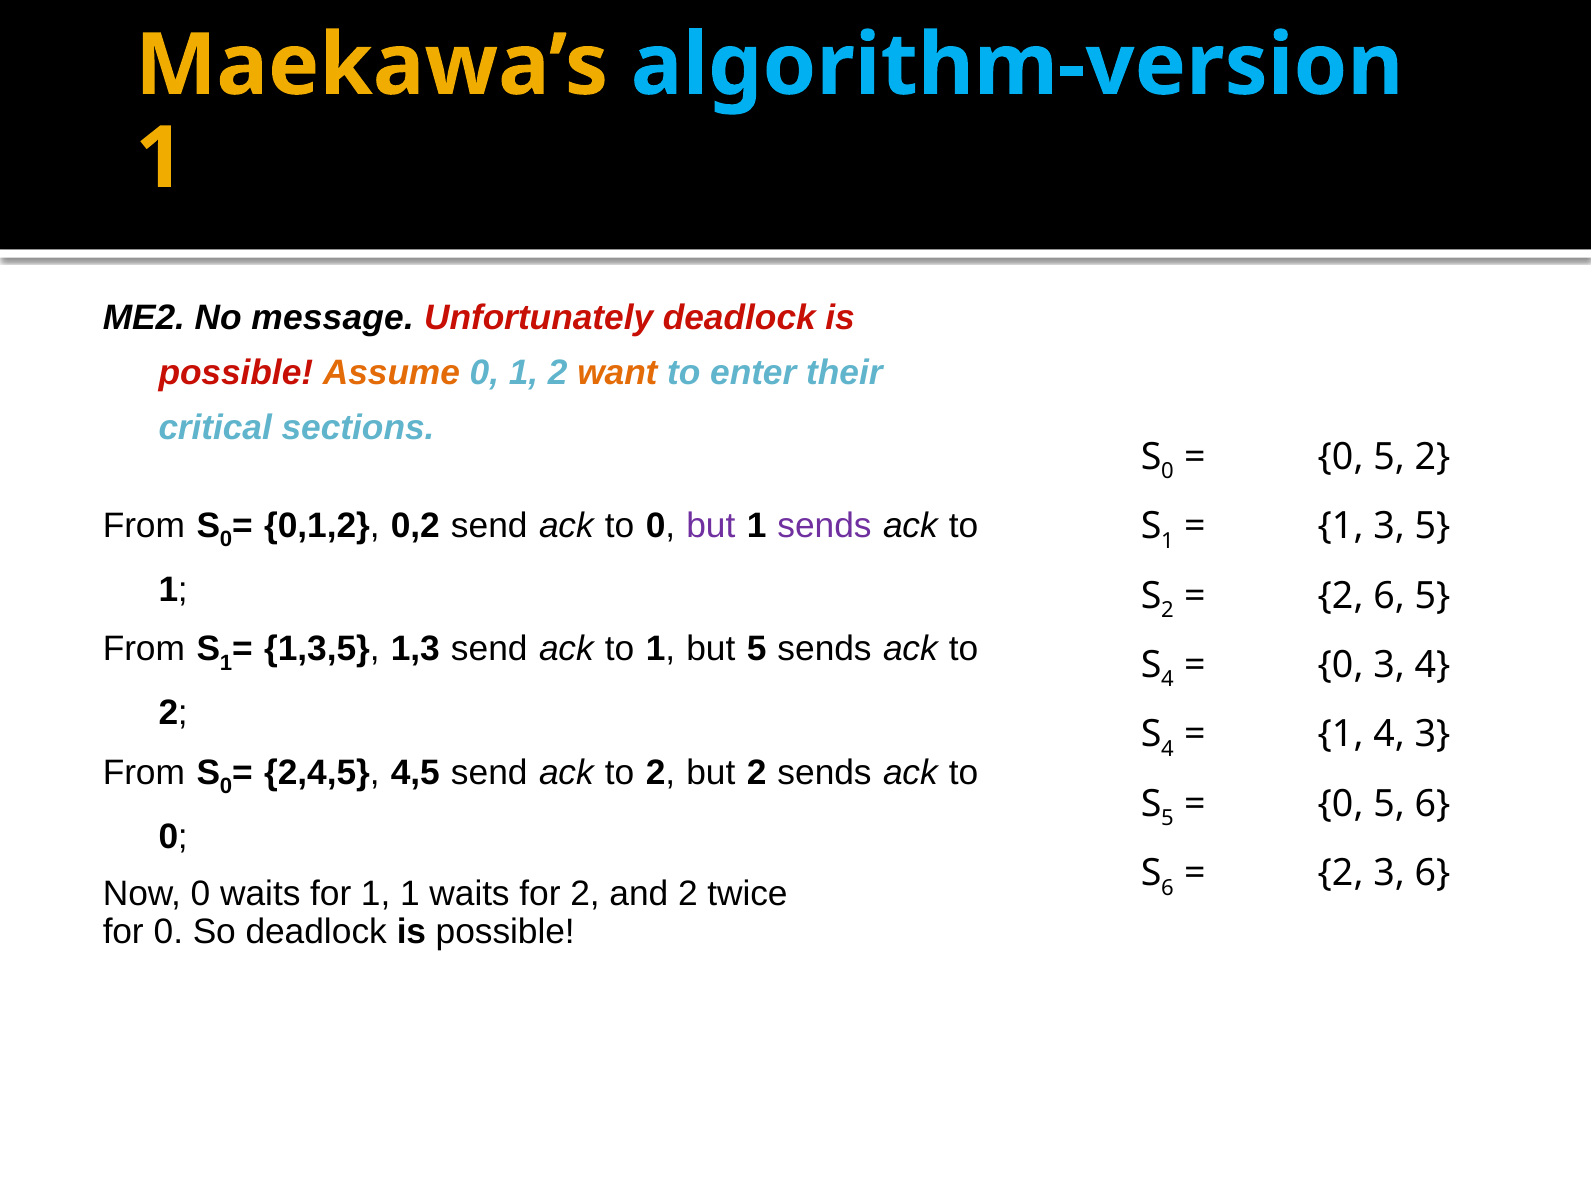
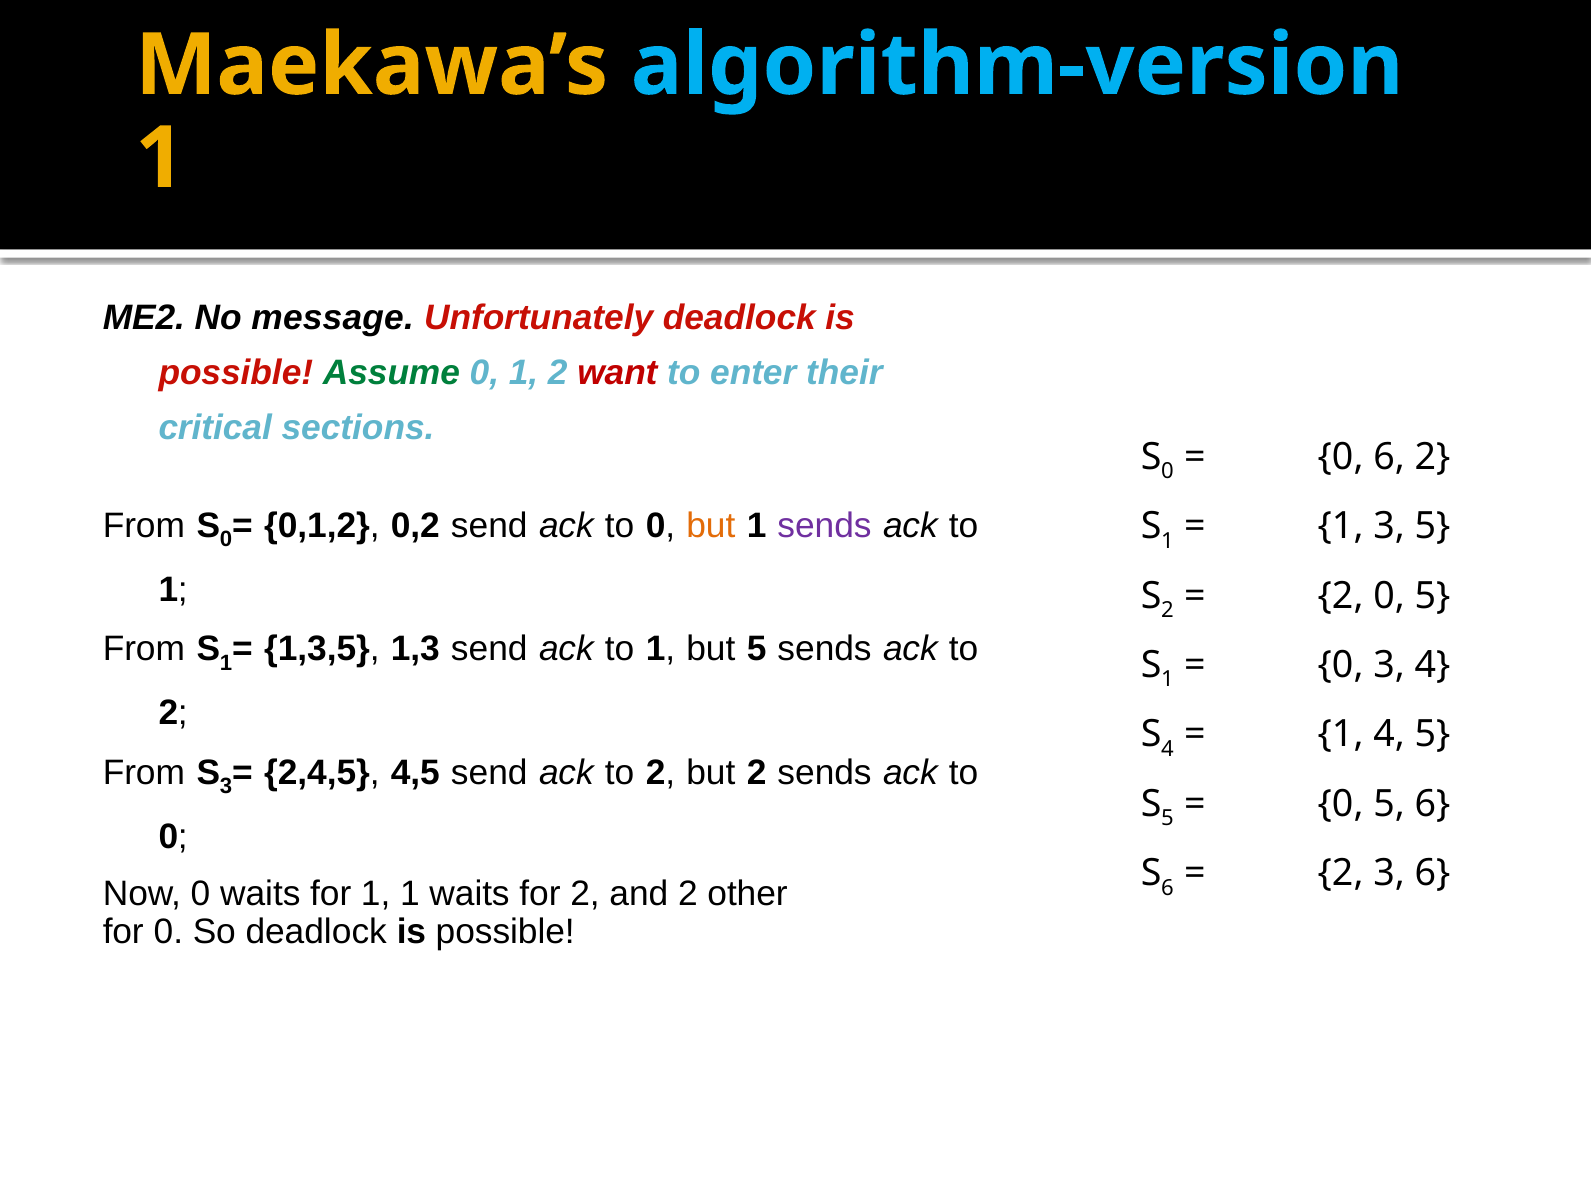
Assume colour: orange -> green
want colour: orange -> red
5 at (1389, 457): 5 -> 6
but at (711, 525) colour: purple -> orange
2 6: 6 -> 0
4 at (1168, 680): 4 -> 1
4 3: 3 -> 5
0 at (226, 787): 0 -> 3
twice: twice -> other
